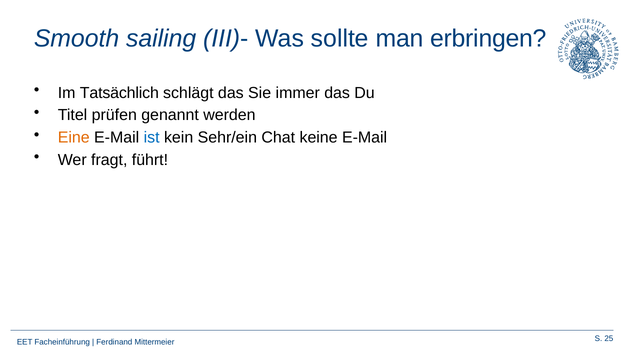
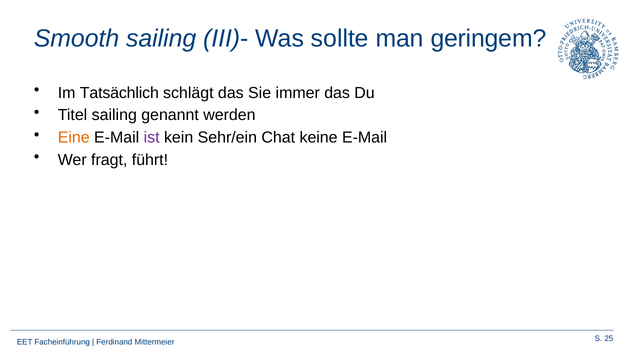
erbringen: erbringen -> geringem
Titel prüfen: prüfen -> sailing
ist colour: blue -> purple
